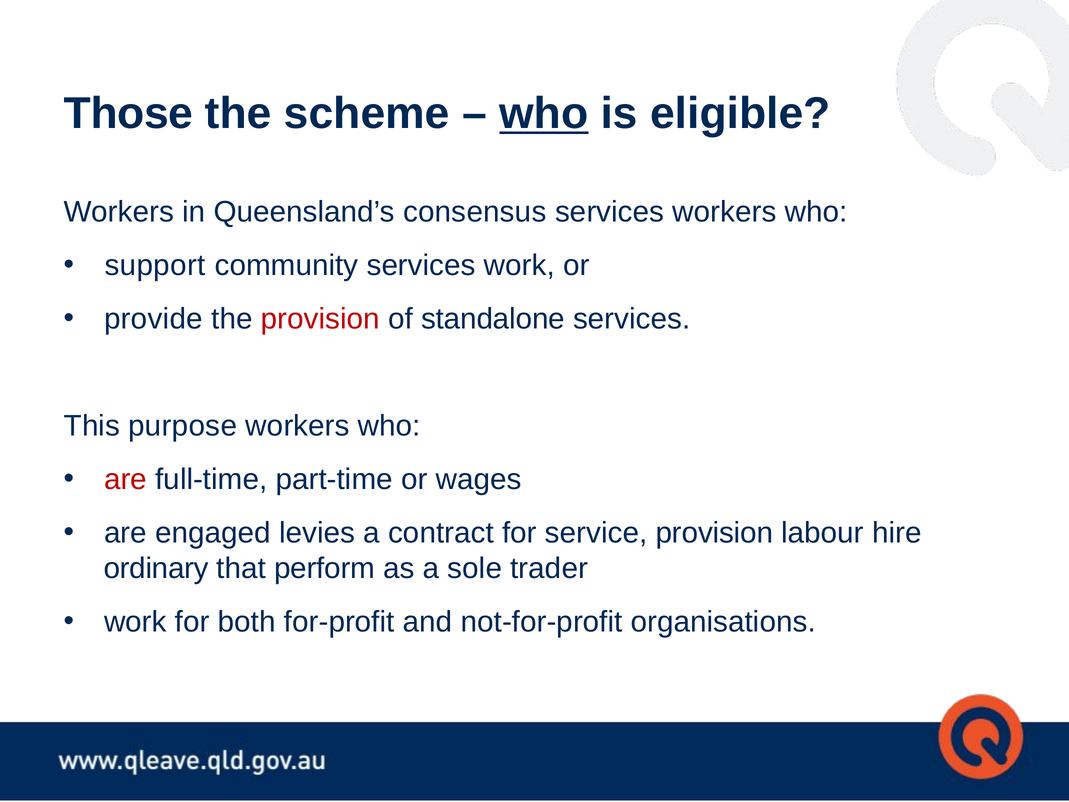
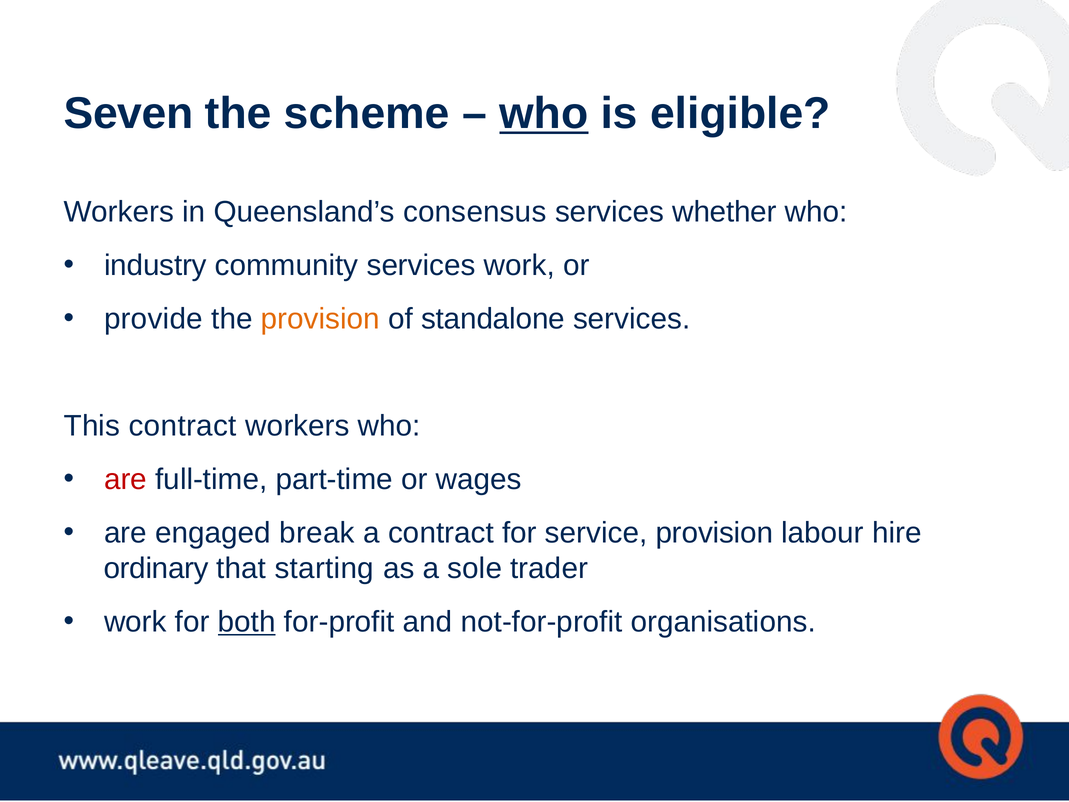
Those: Those -> Seven
services workers: workers -> whether
support: support -> industry
provision at (320, 319) colour: red -> orange
This purpose: purpose -> contract
levies: levies -> break
perform: perform -> starting
both underline: none -> present
